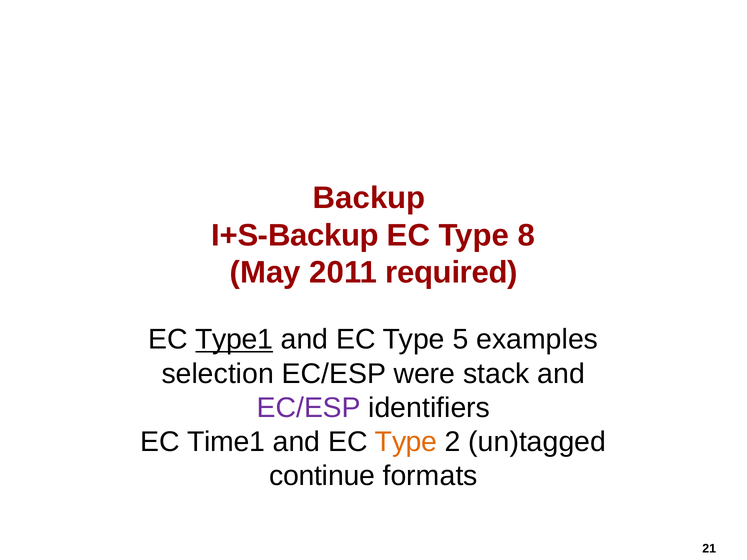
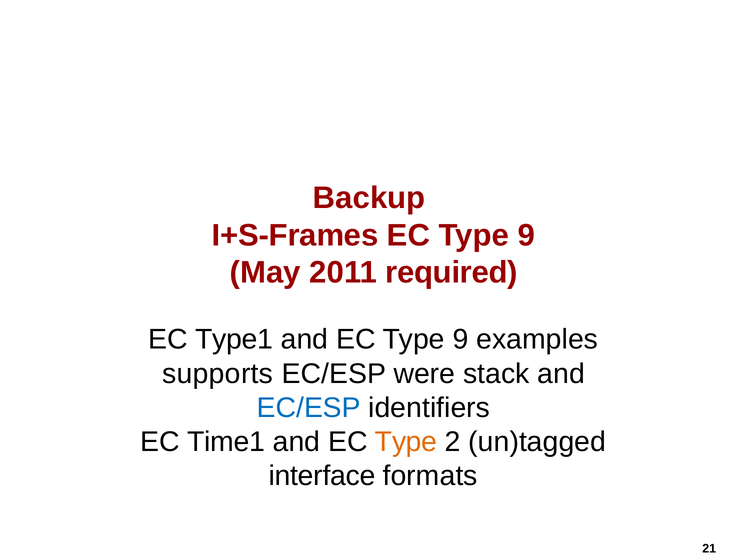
I+S-Backup: I+S-Backup -> I+S-Frames
8 at (526, 235): 8 -> 9
Type1 underline: present -> none
and EC Type 5: 5 -> 9
selection: selection -> supports
EC/ESP at (309, 408) colour: purple -> blue
continue: continue -> interface
